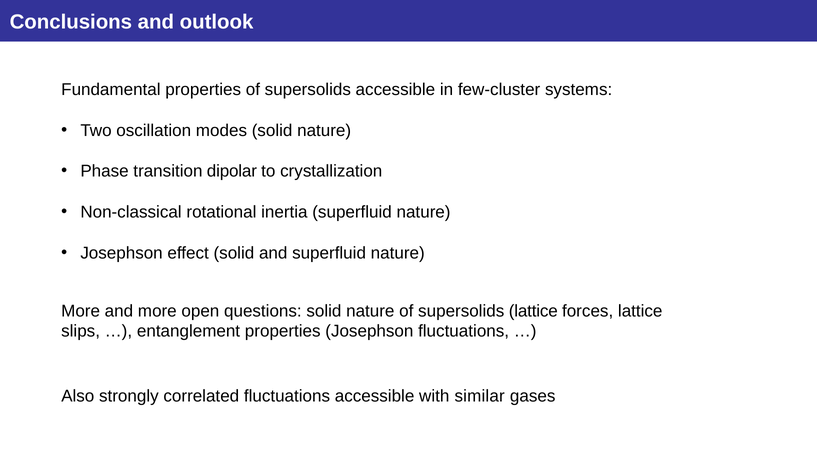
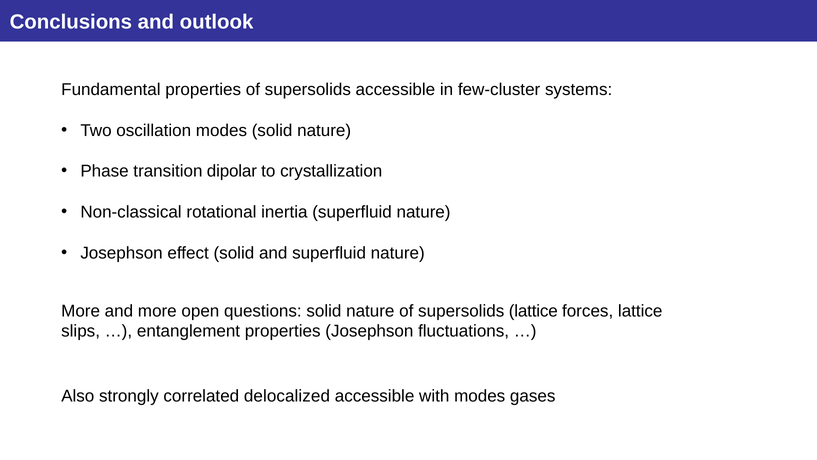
correlated fluctuations: fluctuations -> delocalized
with similar: similar -> modes
